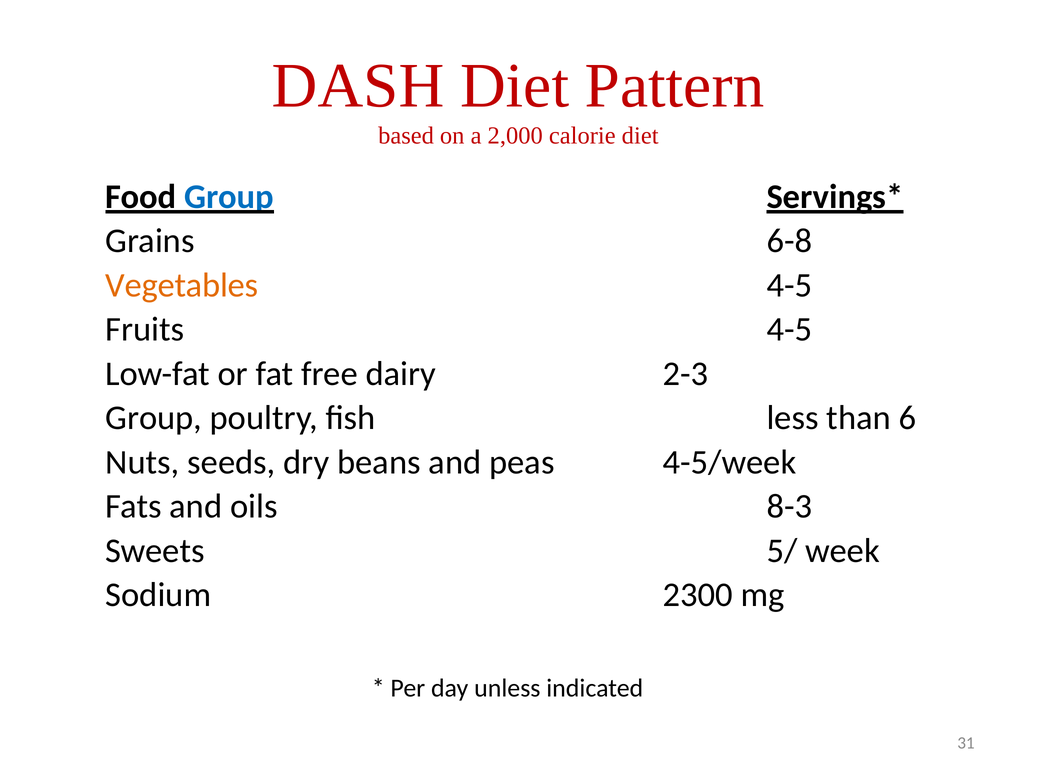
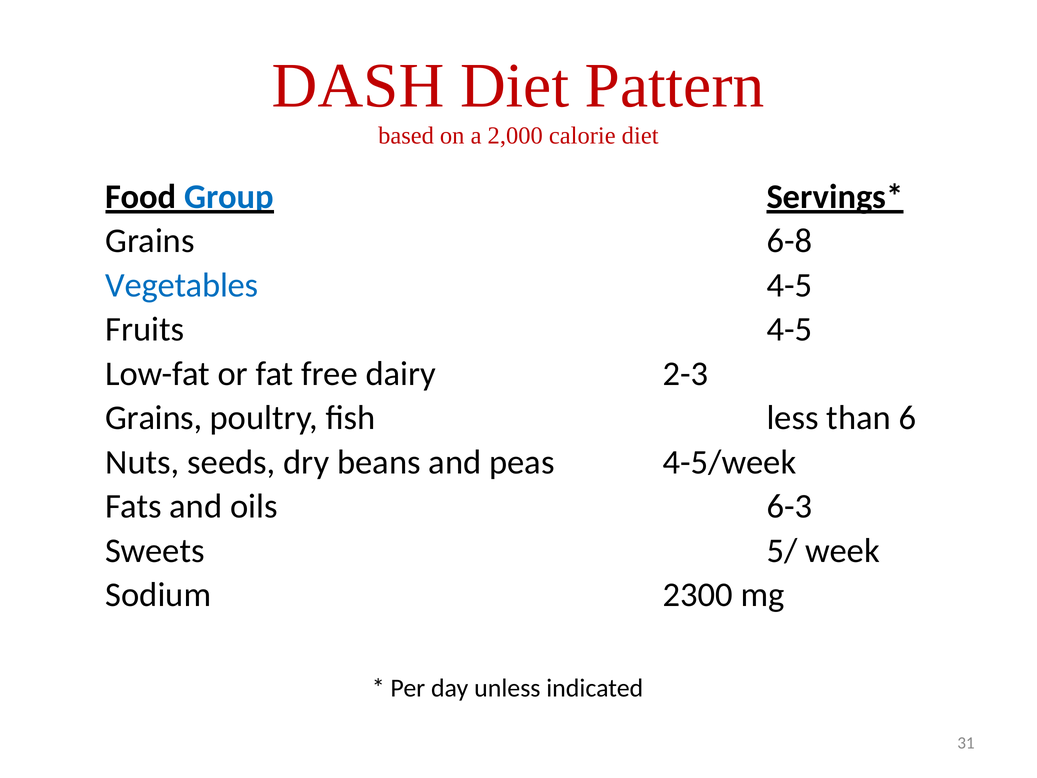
Vegetables colour: orange -> blue
Group at (154, 418): Group -> Grains
8-3: 8-3 -> 6-3
